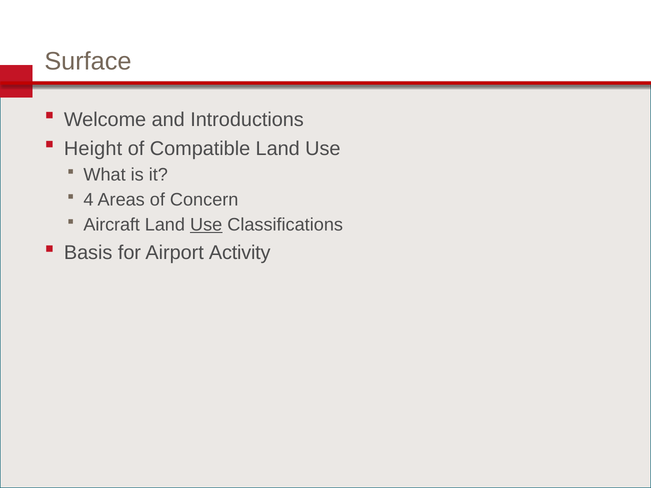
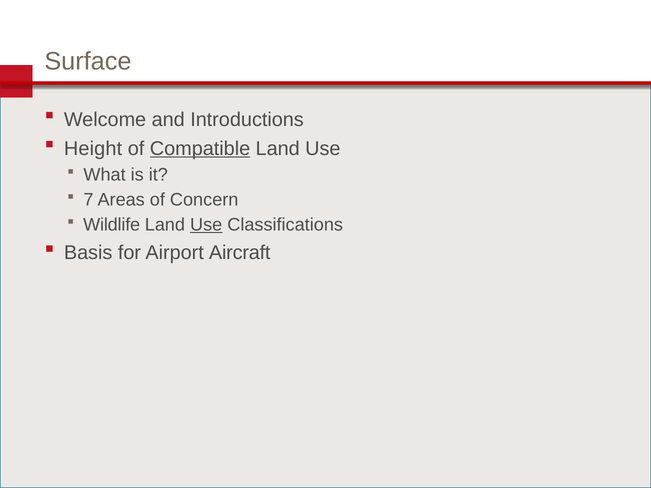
Compatible underline: none -> present
4: 4 -> 7
Aircraft: Aircraft -> Wildlife
Activity: Activity -> Aircraft
